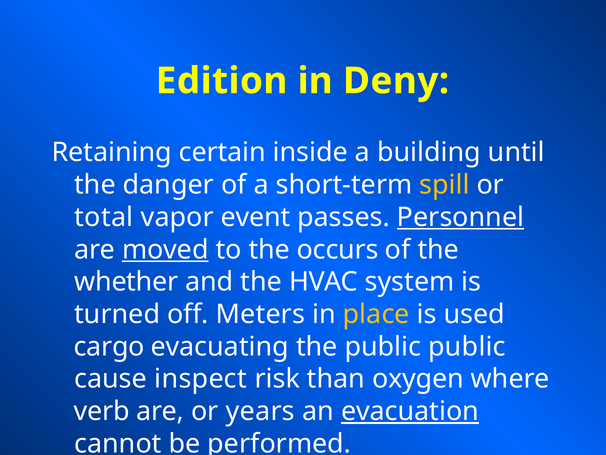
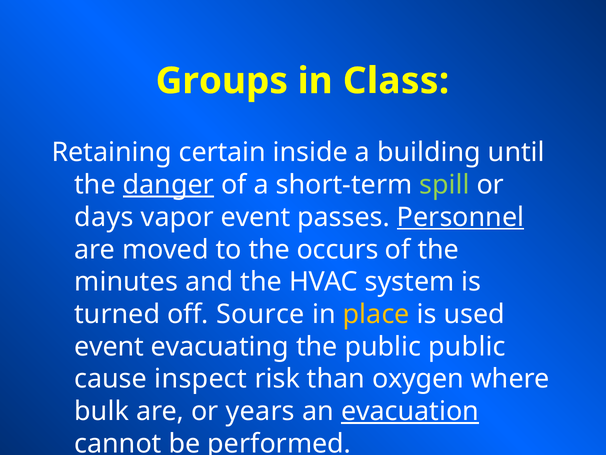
Edition: Edition -> Groups
Deny: Deny -> Class
danger underline: none -> present
spill colour: yellow -> light green
total: total -> days
moved underline: present -> none
whether: whether -> minutes
Meters: Meters -> Source
cargo at (109, 346): cargo -> event
verb: verb -> bulk
